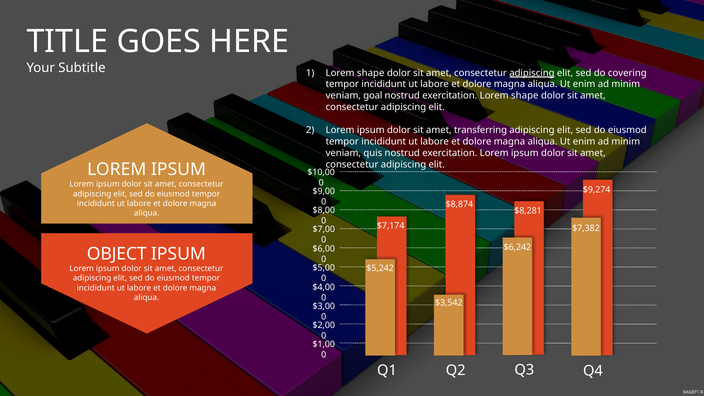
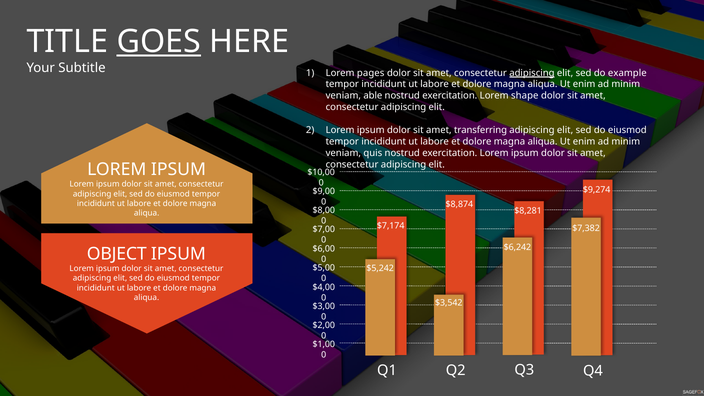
GOES underline: none -> present
shape at (371, 73): shape -> pages
covering: covering -> example
goal: goal -> able
